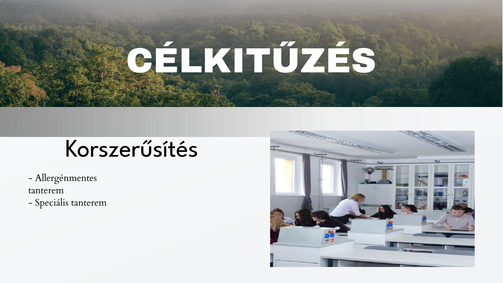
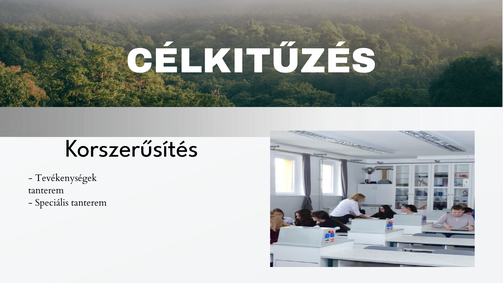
Allergénmentes: Allergénmentes -> Tevékenységek
